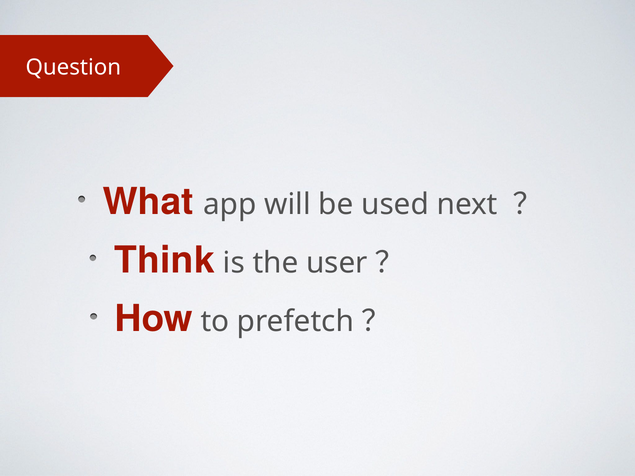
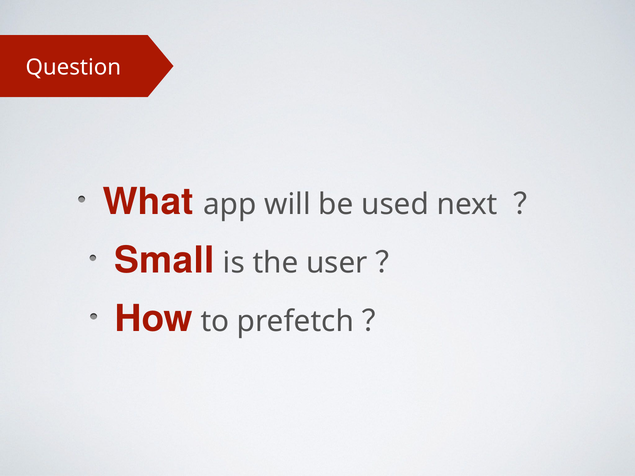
Think: Think -> Small
